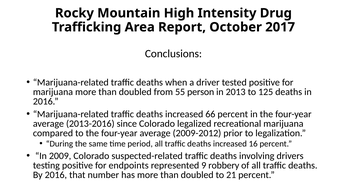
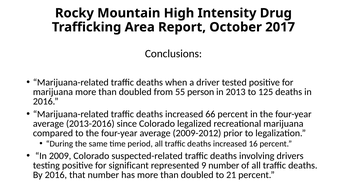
endpoints: endpoints -> significant
9 robbery: robbery -> number
